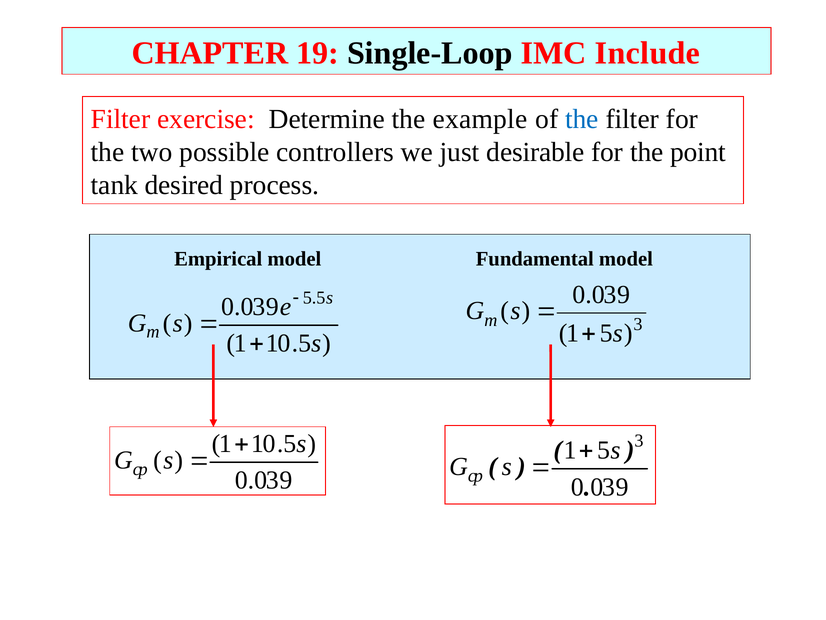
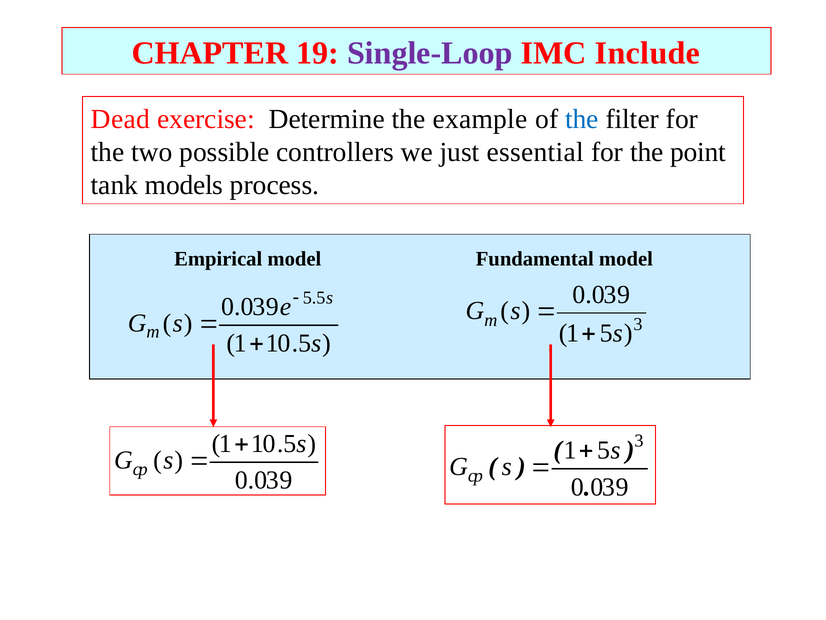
Single-Loop colour: black -> purple
Filter at (120, 119): Filter -> Dead
desirable: desirable -> essential
desired: desired -> models
